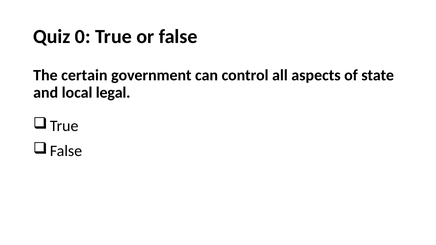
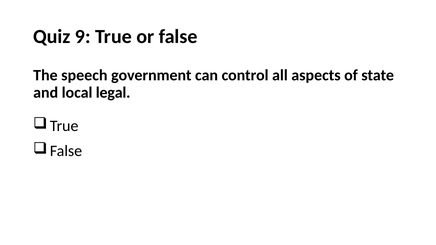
0: 0 -> 9
certain: certain -> speech
